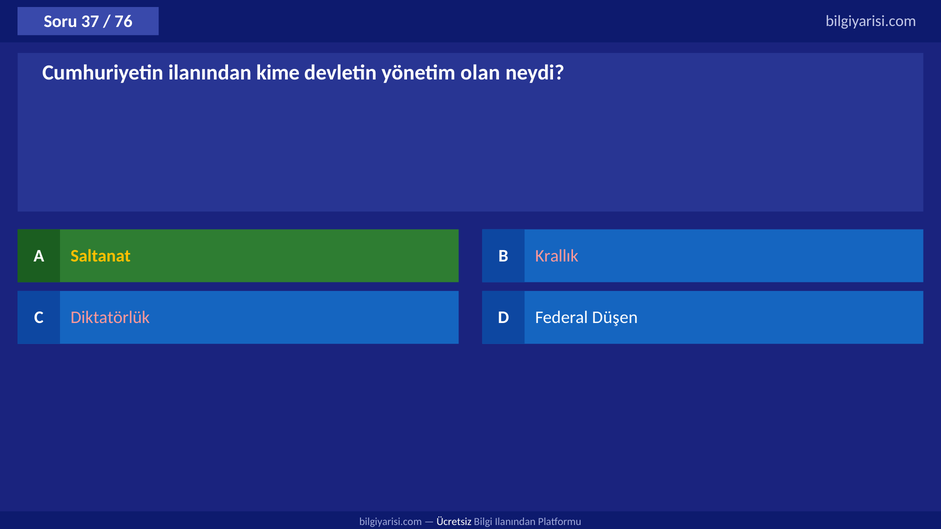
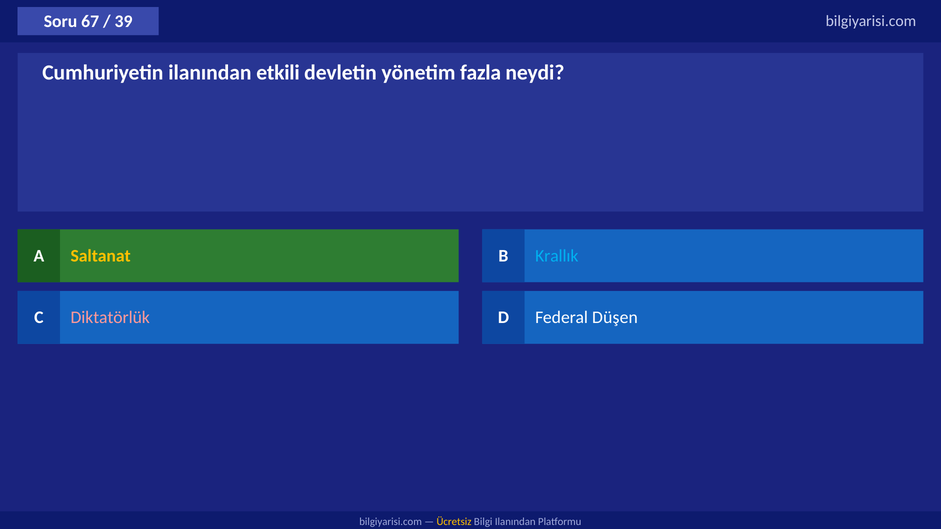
37: 37 -> 67
76: 76 -> 39
kime: kime -> etkili
olan: olan -> fazla
Krallık colour: pink -> light blue
Ücretsiz colour: white -> yellow
